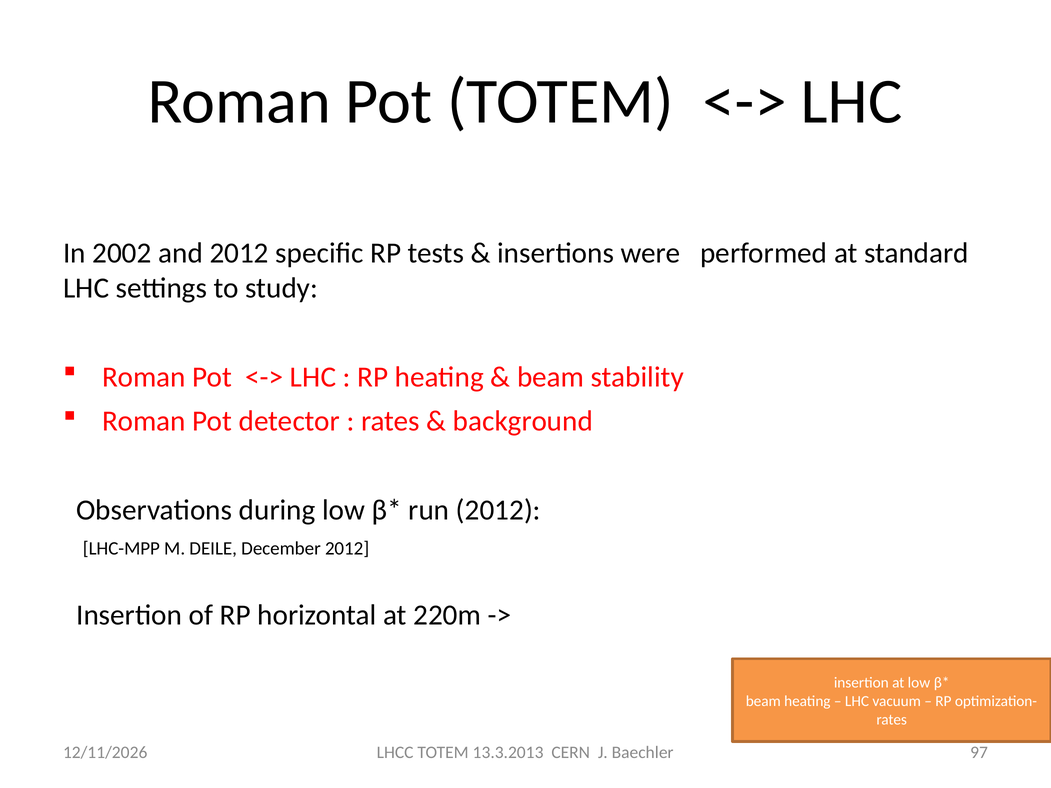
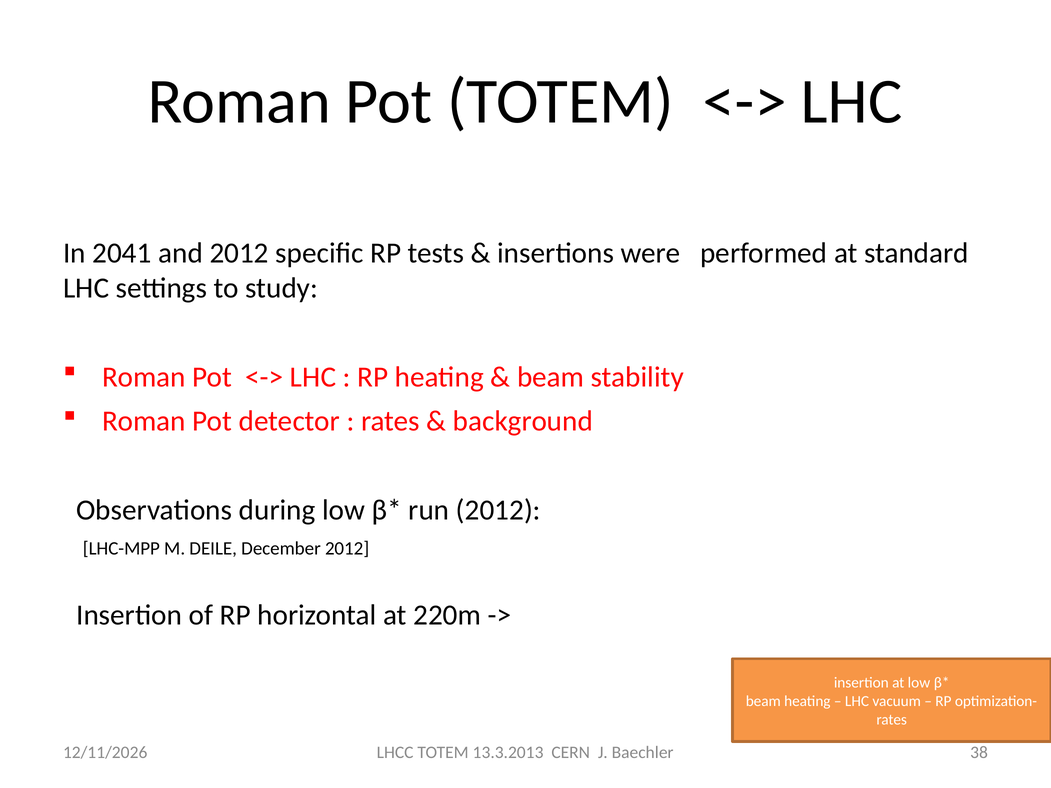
2002: 2002 -> 2041
97: 97 -> 38
